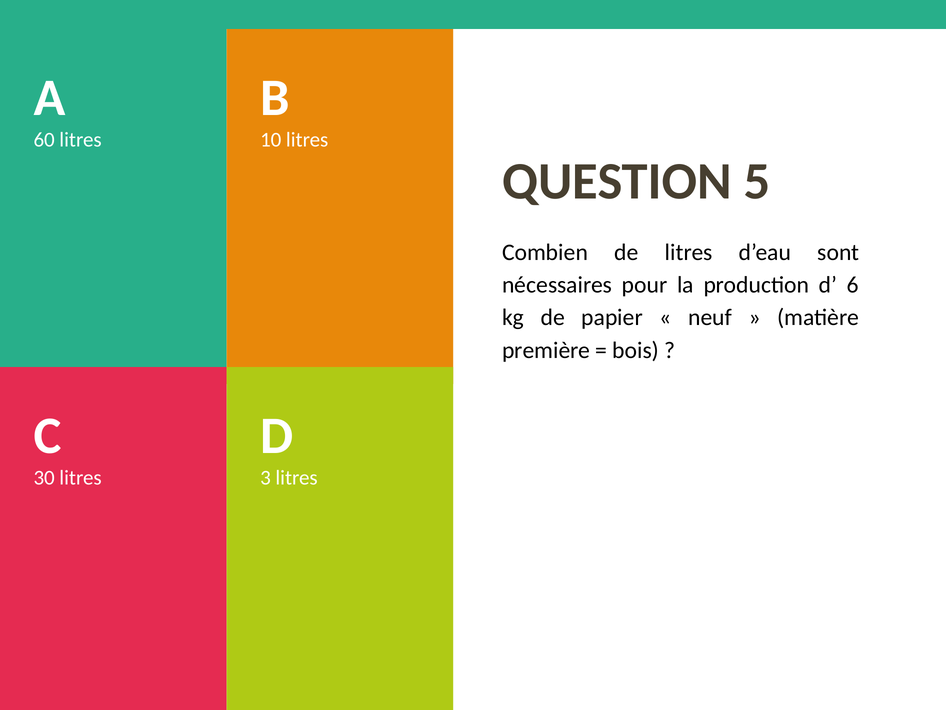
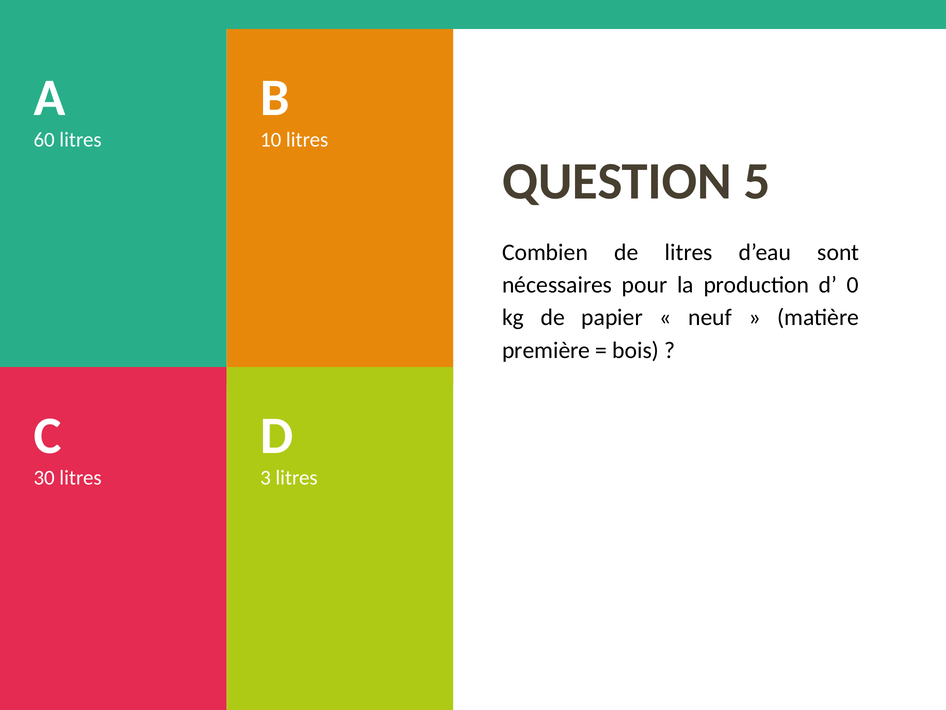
6: 6 -> 0
